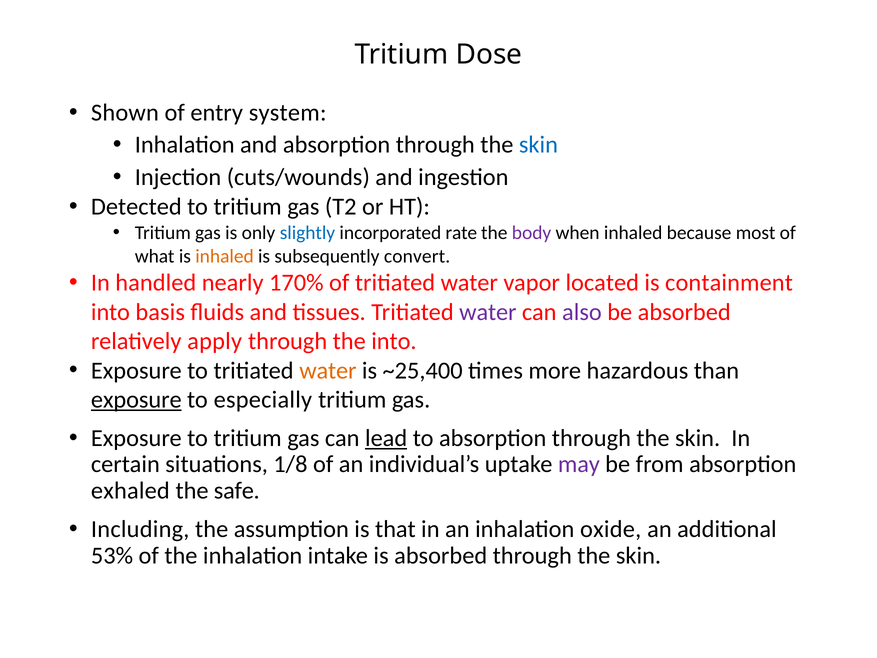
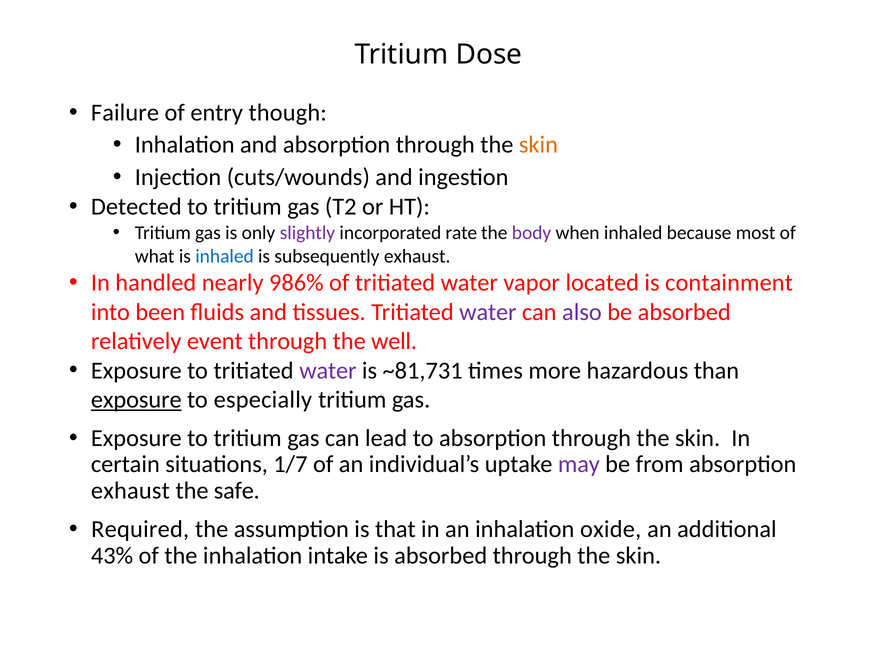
Shown: Shown -> Failure
system: system -> though
skin at (538, 145) colour: blue -> orange
slightly colour: blue -> purple
inhaled at (225, 256) colour: orange -> blue
subsequently convert: convert -> exhaust
170%: 170% -> 986%
basis: basis -> been
apply: apply -> event
the into: into -> well
water at (328, 371) colour: orange -> purple
~25,400: ~25,400 -> ~81,731
lead underline: present -> none
1/8: 1/8 -> 1/7
exhaled at (130, 491): exhaled -> exhaust
Including: Including -> Required
53%: 53% -> 43%
